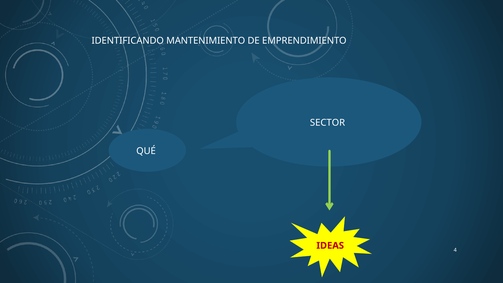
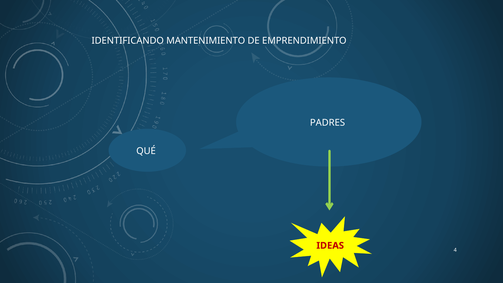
SECTOR: SECTOR -> PADRES
